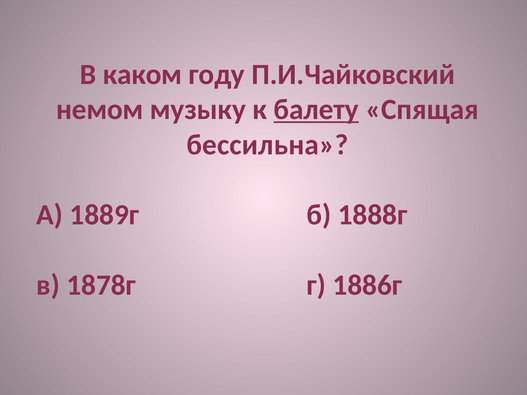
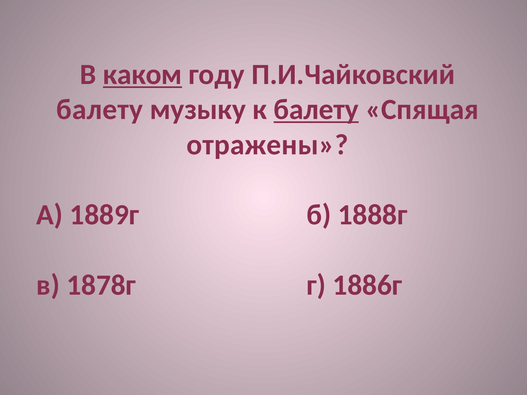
каком underline: none -> present
немом at (100, 110): немом -> балету
бессильна: бессильна -> отражены
